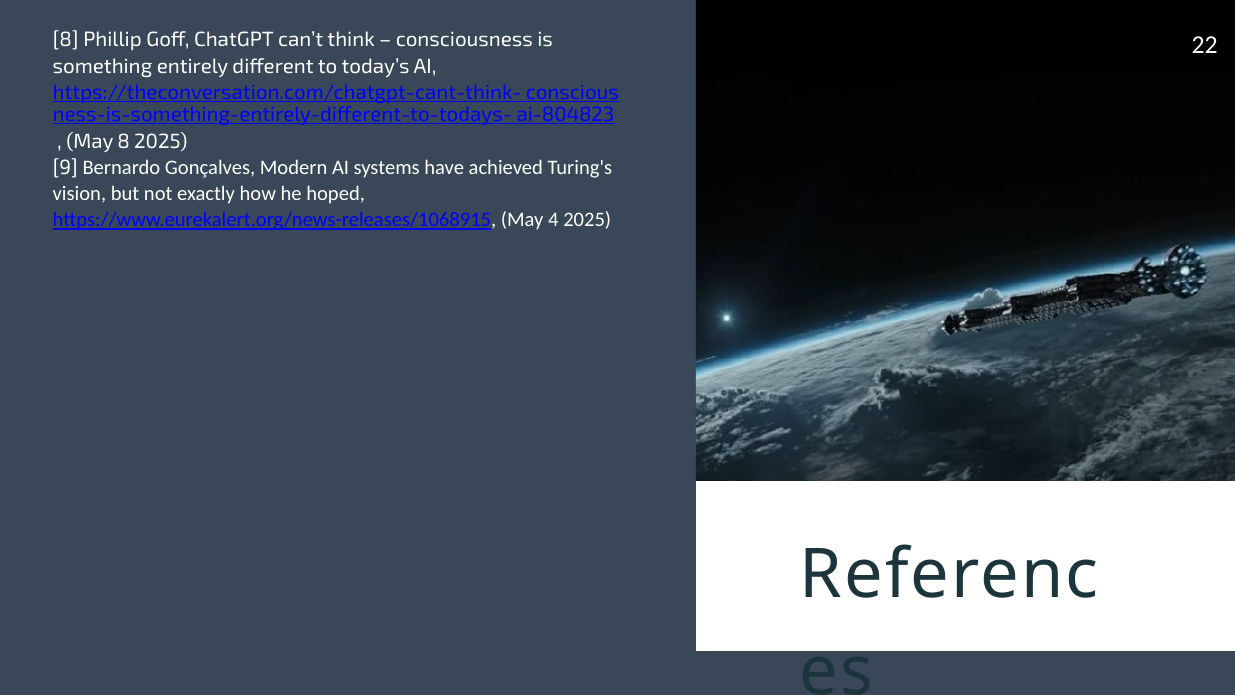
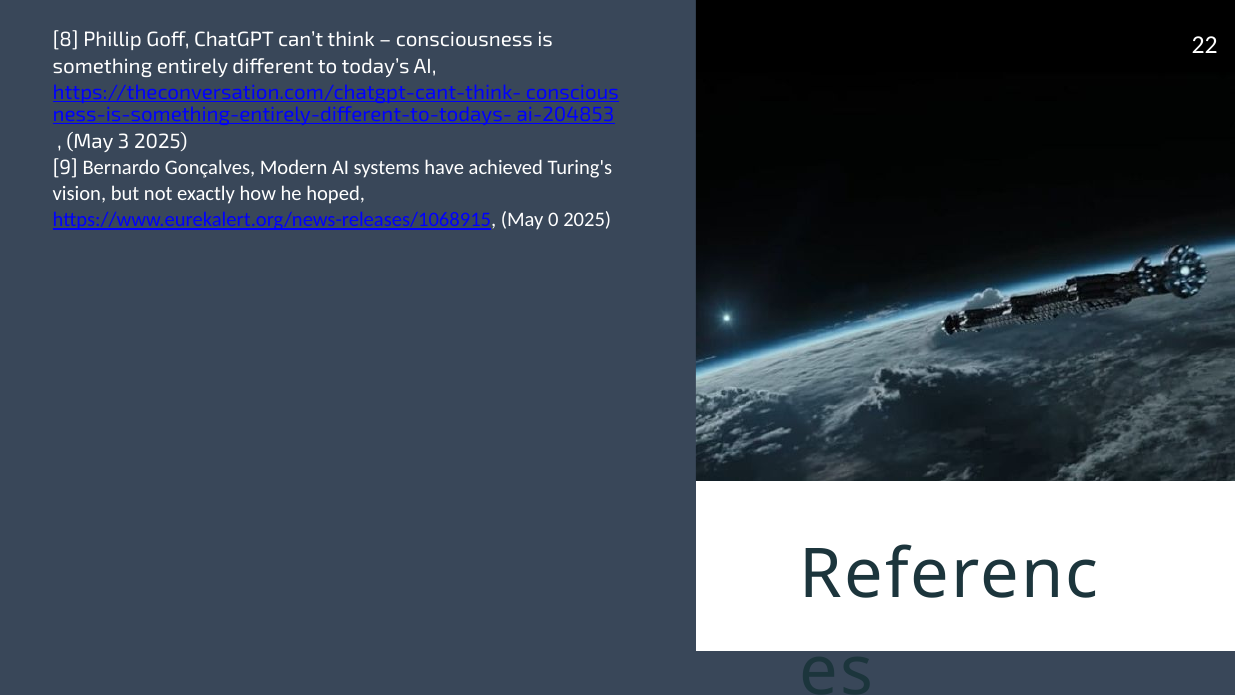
ai-804823: ai-804823 -> ai-204853
May 8: 8 -> 3
4: 4 -> 0
